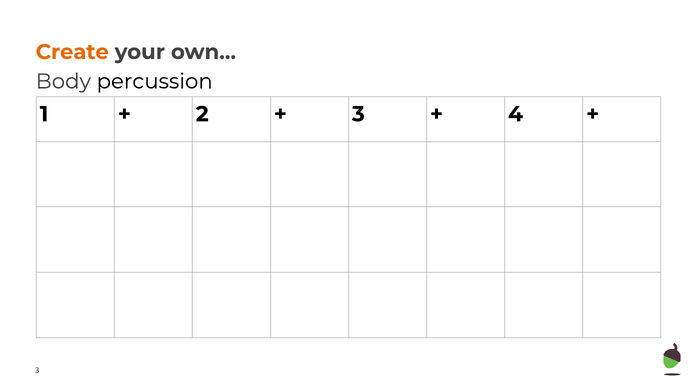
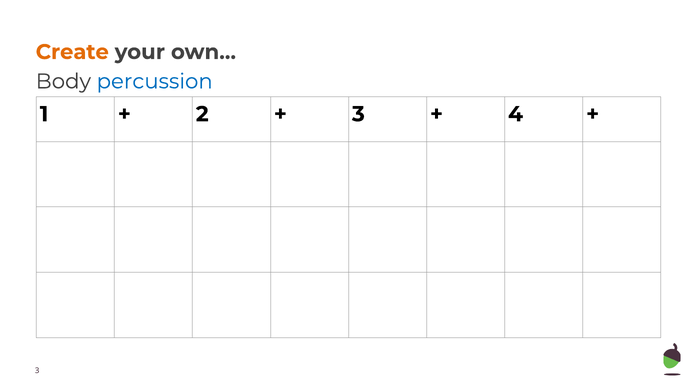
percussion colour: black -> blue
